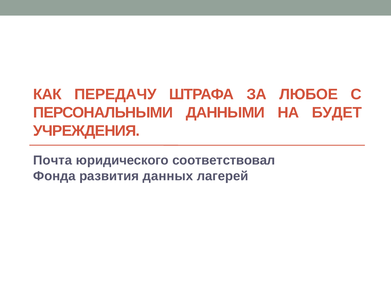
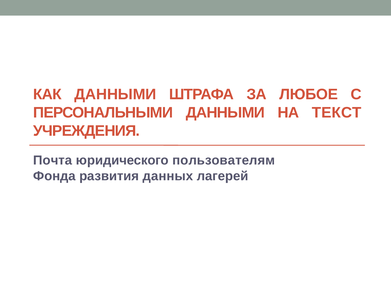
КАК ПЕРЕДАЧУ: ПЕРЕДАЧУ -> ДАННЫМИ
БУДЕТ: БУДЕТ -> ТЕКСТ
соответствовал: соответствовал -> пользователям
